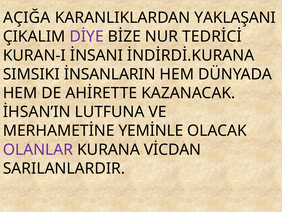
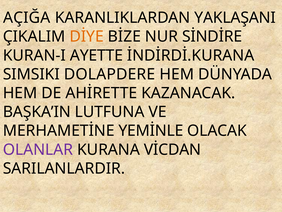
DİYE colour: purple -> orange
TEDRİCİ: TEDRİCİ -> SİNDİRE
İNSANI: İNSANI -> AYETTE
İNSANLARIN: İNSANLARIN -> DOLAPDERE
İHSAN’IN: İHSAN’IN -> BAŞKA’IN
